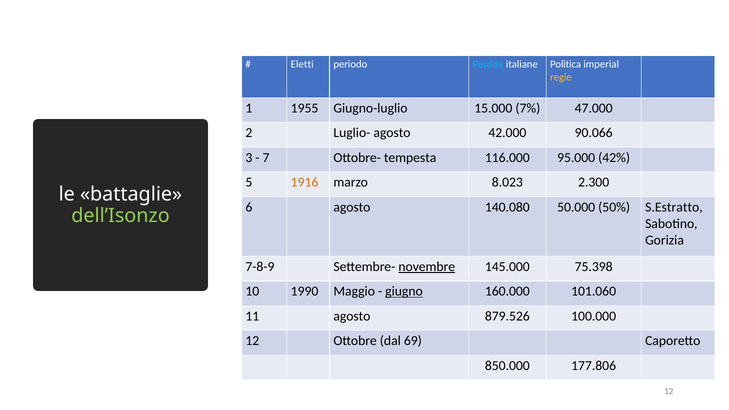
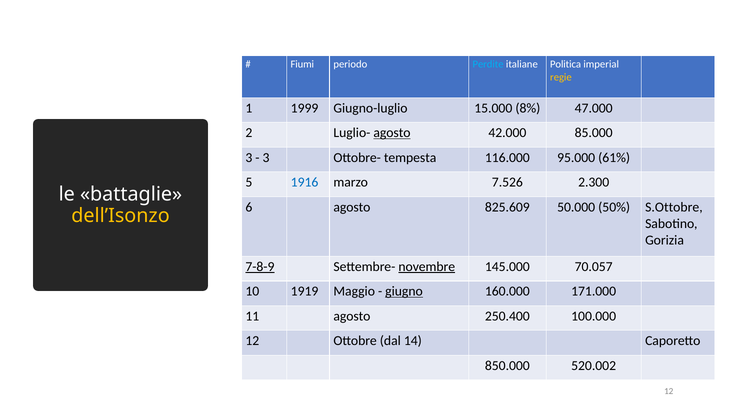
Eletti: Eletti -> Fiumi
1955: 1955 -> 1999
7%: 7% -> 8%
agosto at (392, 133) underline: none -> present
90.066: 90.066 -> 85.000
7 at (266, 158): 7 -> 3
42%: 42% -> 61%
1916 colour: orange -> blue
8.023: 8.023 -> 7.526
140.080: 140.080 -> 825.609
S.Estratto: S.Estratto -> S.Ottobre
dell’Isonzo colour: light green -> yellow
7-8-9 underline: none -> present
75.398: 75.398 -> 70.057
1990: 1990 -> 1919
101.060: 101.060 -> 171.000
879.526: 879.526 -> 250.400
69: 69 -> 14
177.806: 177.806 -> 520.002
